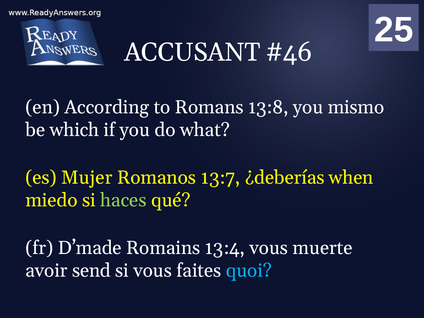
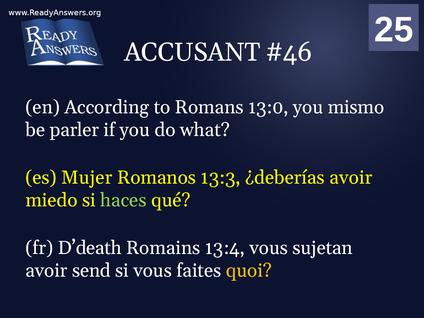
13:8: 13:8 -> 13:0
which: which -> parler
13:7: 13:7 -> 13:3
¿deberías when: when -> avoir
D’made: D’made -> D’death
muerte: muerte -> sujetan
quoi colour: light blue -> yellow
